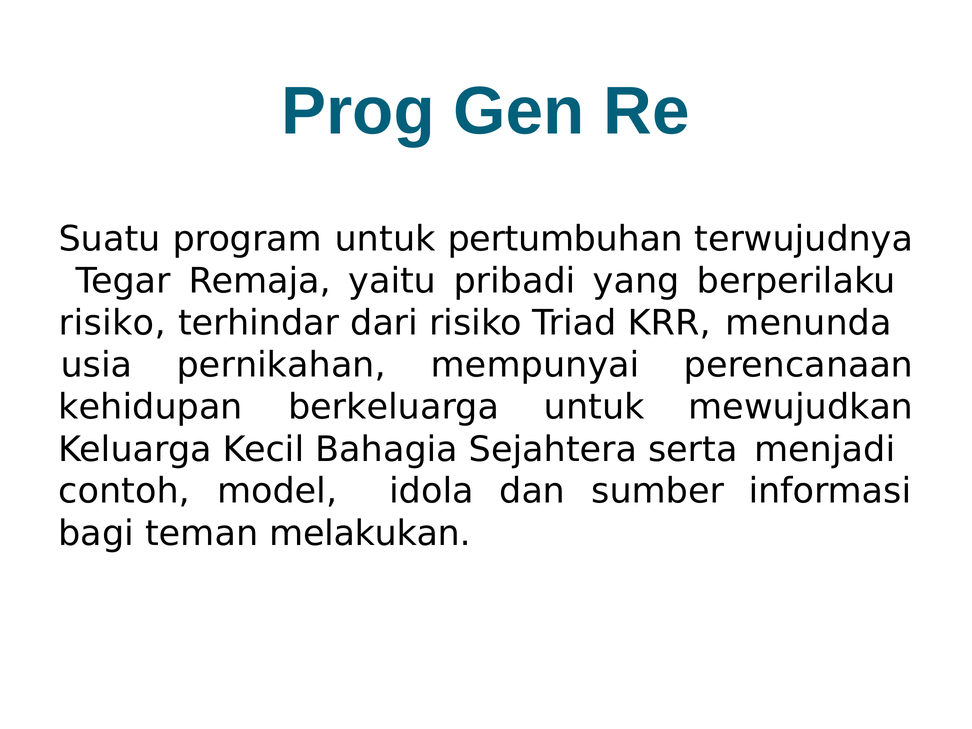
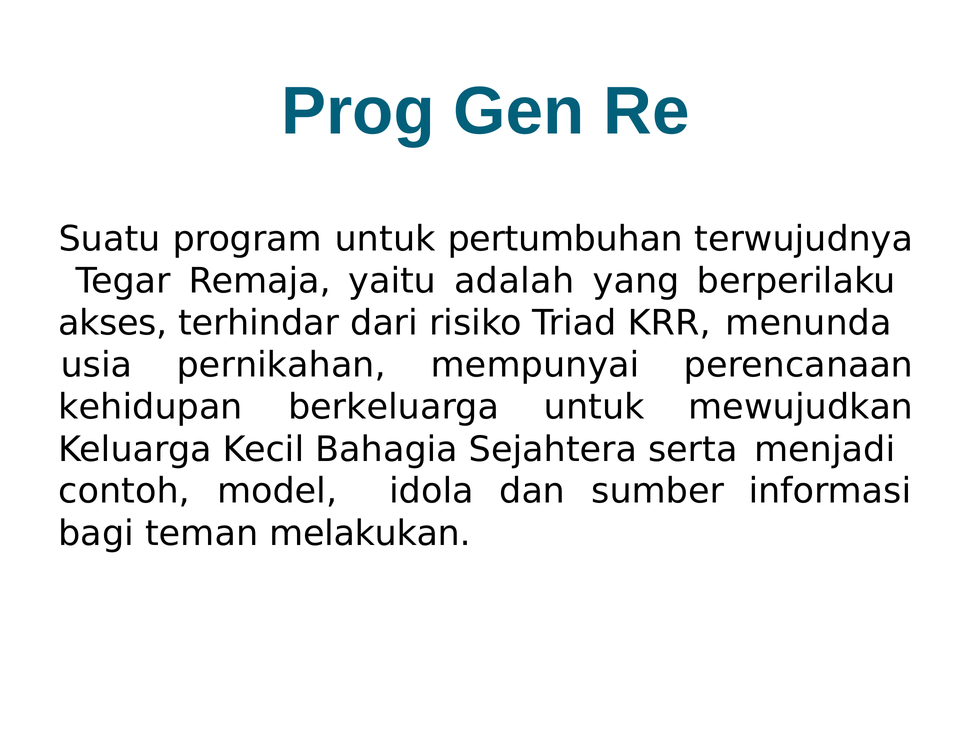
pribadi: pribadi -> adalah
risiko at (112, 323): risiko -> akses
